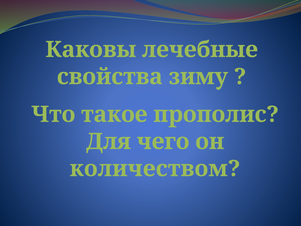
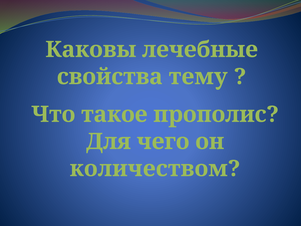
зиму: зиму -> тему
